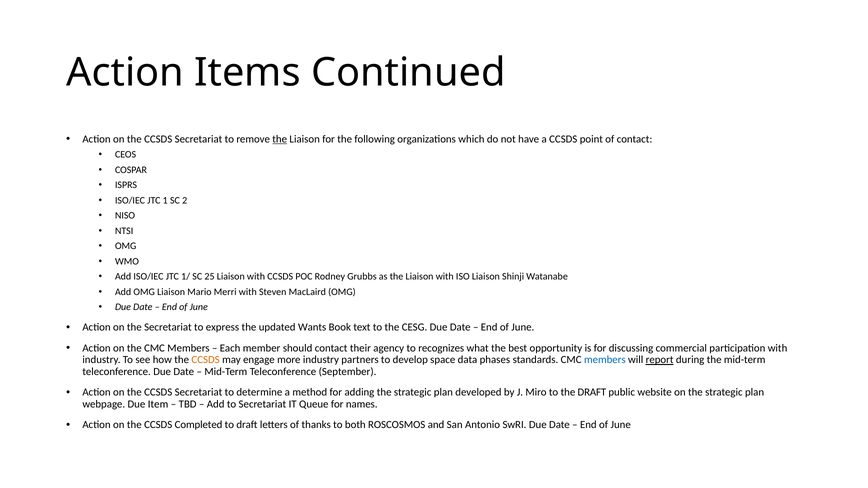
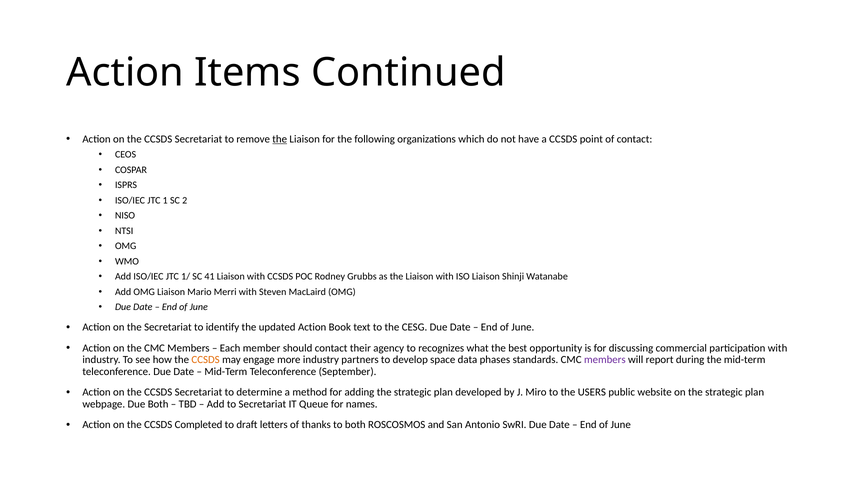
25: 25 -> 41
express: express -> identify
updated Wants: Wants -> Action
members at (605, 360) colour: blue -> purple
report underline: present -> none
the DRAFT: DRAFT -> USERS
Due Item: Item -> Both
